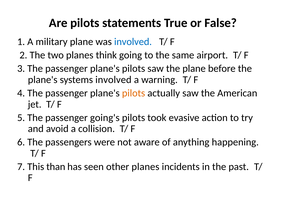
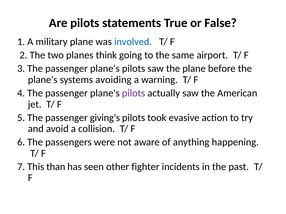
systems involved: involved -> avoiding
pilots at (134, 93) colour: orange -> purple
going's: going's -> giving's
other planes: planes -> fighter
